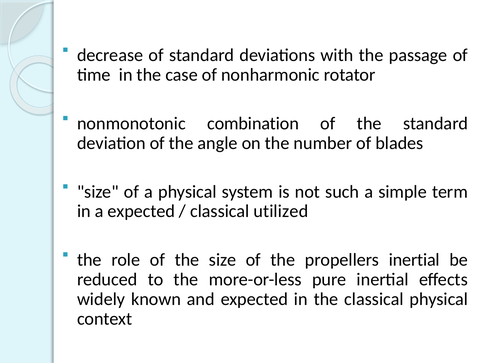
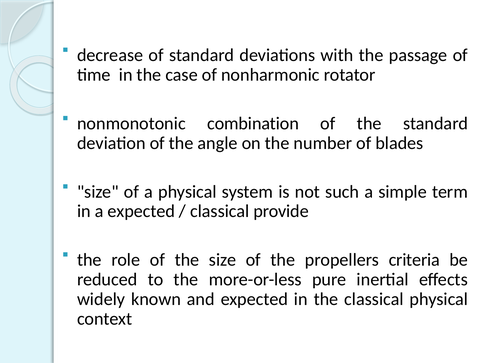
utilized: utilized -> provide
propellers inertial: inertial -> criteria
